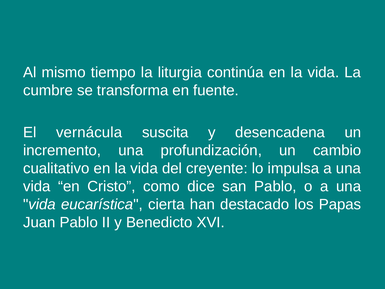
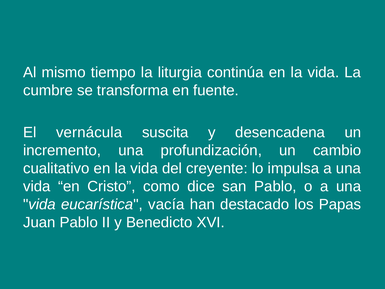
cierta: cierta -> vacía
